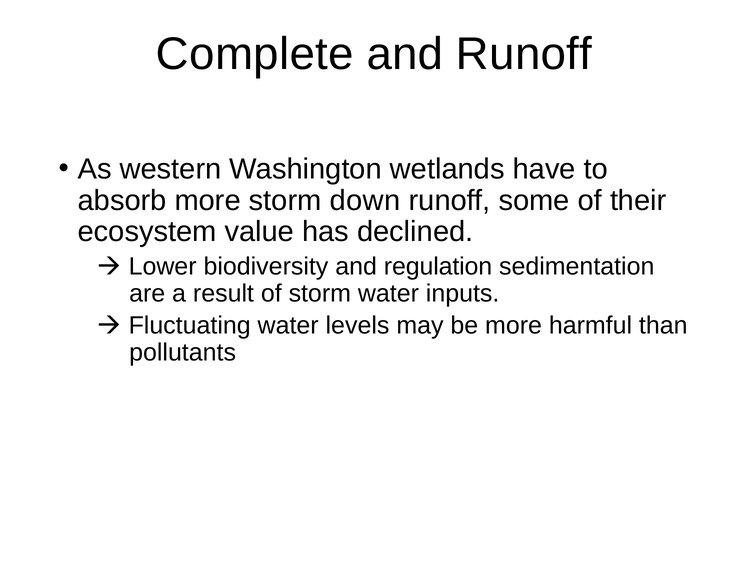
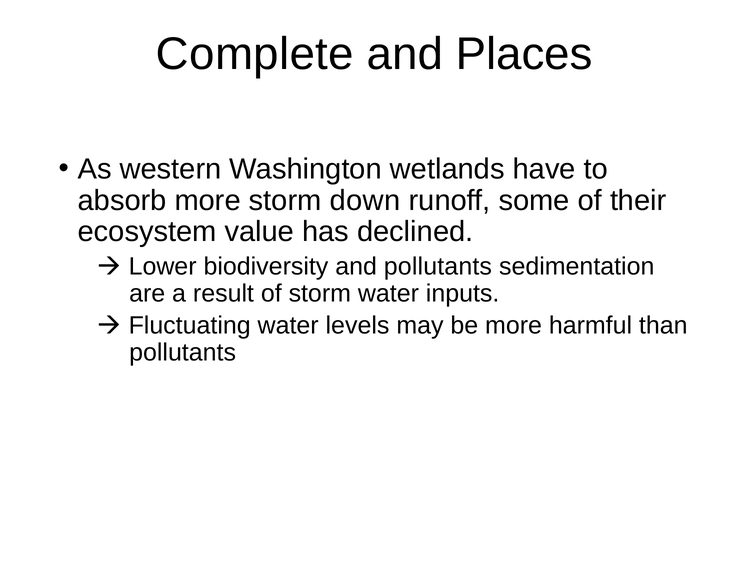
and Runoff: Runoff -> Places
and regulation: regulation -> pollutants
